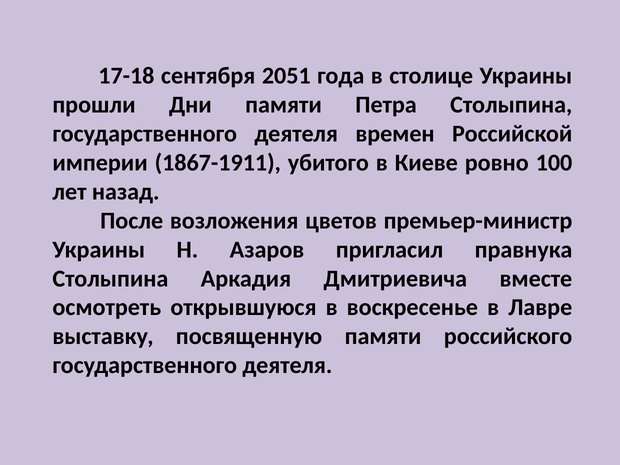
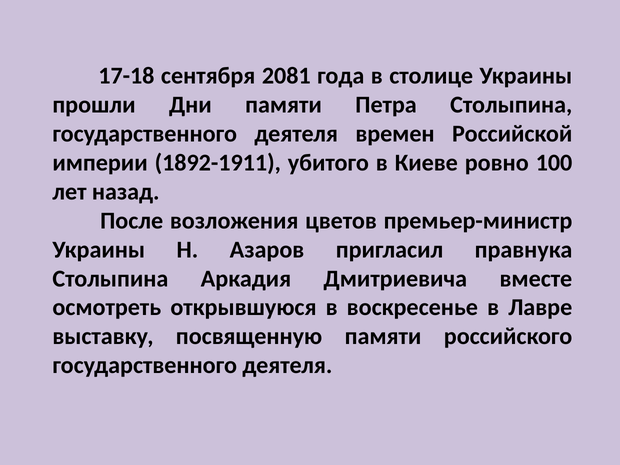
2051: 2051 -> 2081
1867-1911: 1867-1911 -> 1892-1911
